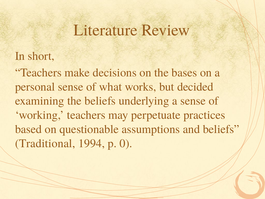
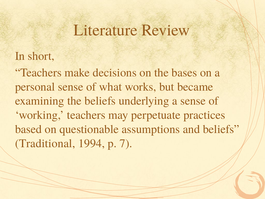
decided: decided -> became
0: 0 -> 7
